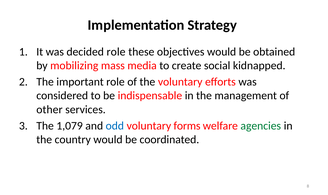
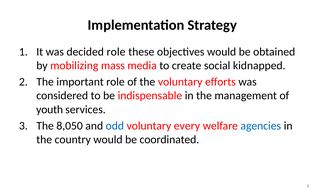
other: other -> youth
1,079: 1,079 -> 8,050
forms: forms -> every
agencies colour: green -> blue
